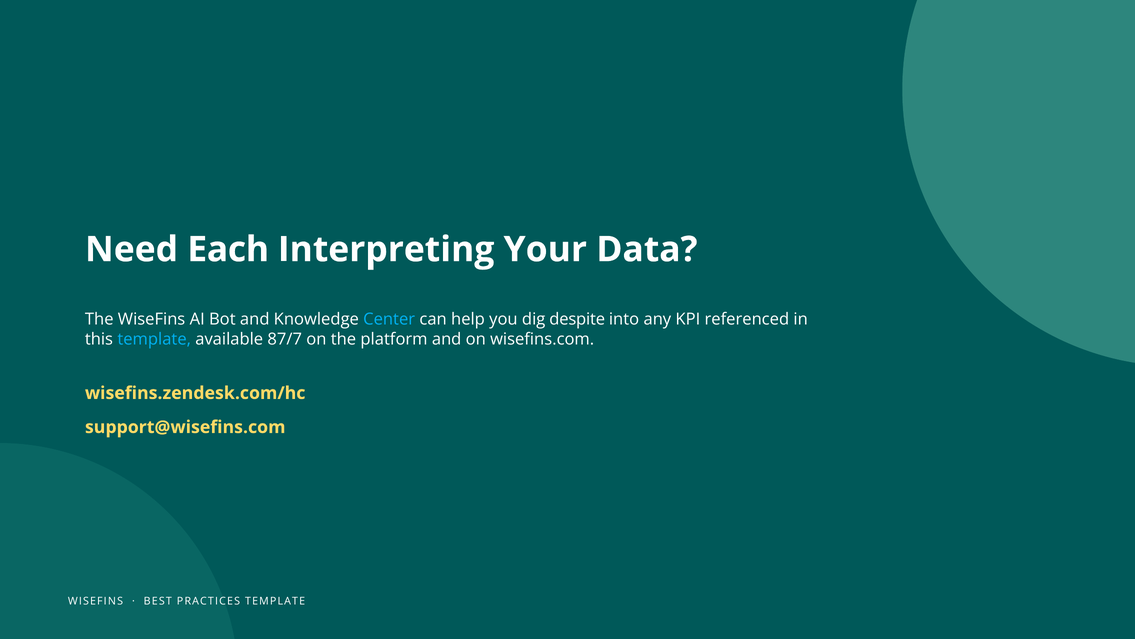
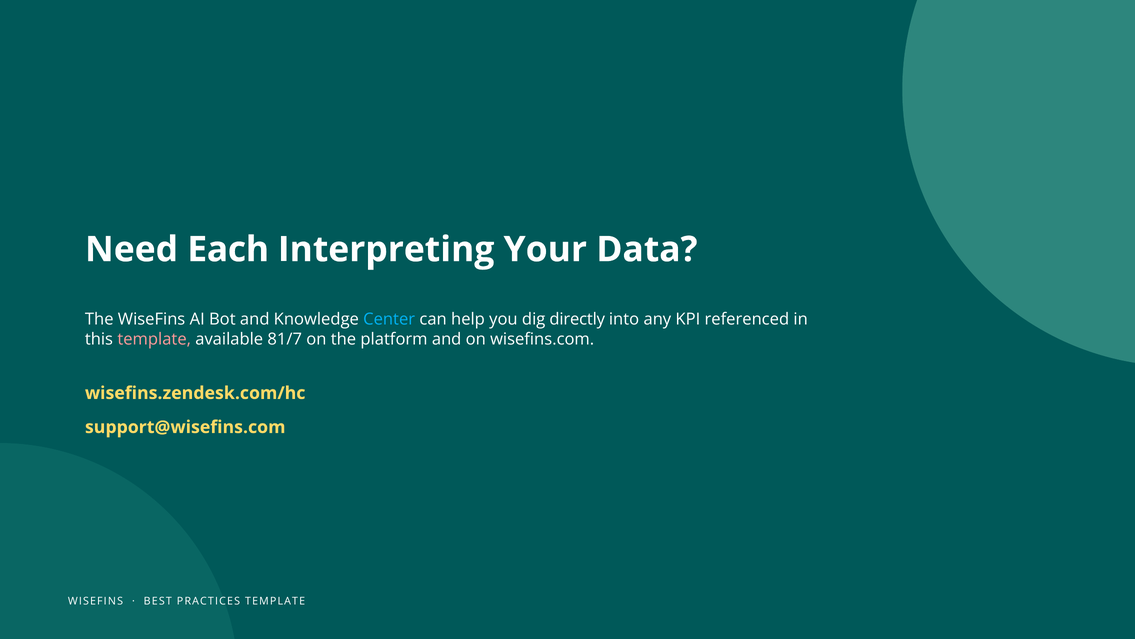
despite: despite -> directly
template at (154, 339) colour: light blue -> pink
87/7: 87/7 -> 81/7
